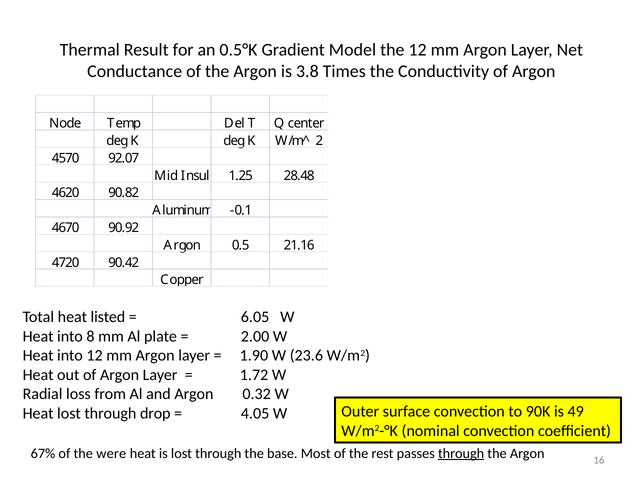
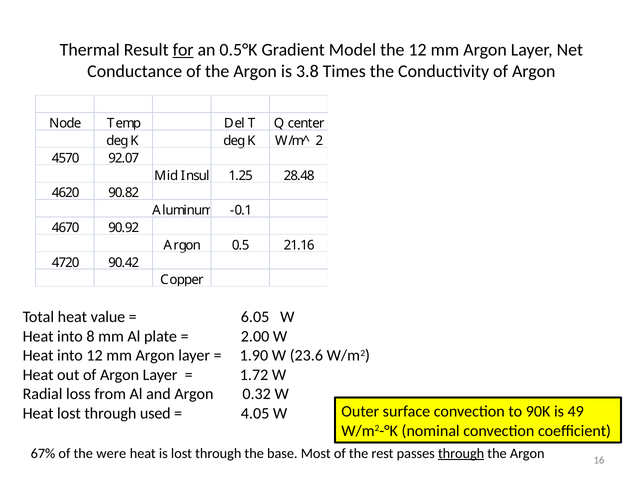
for underline: none -> present
listed: listed -> value
drop: drop -> used
